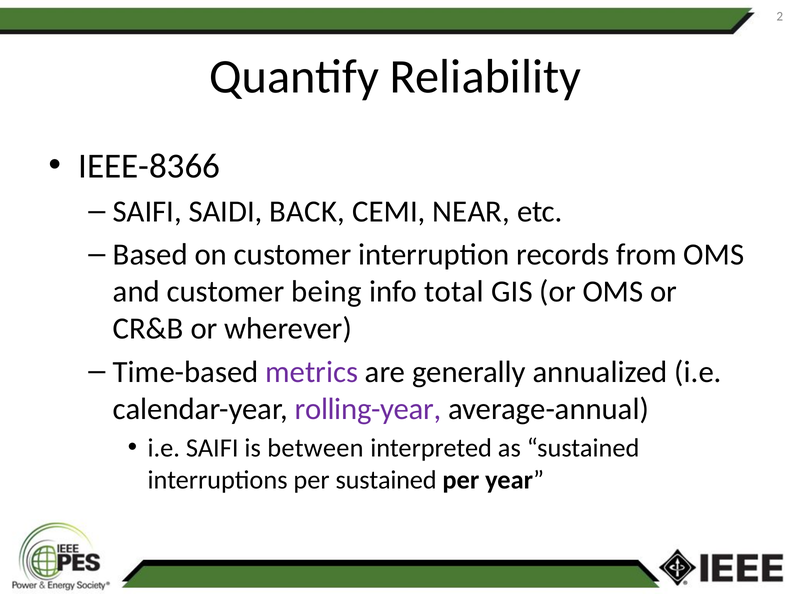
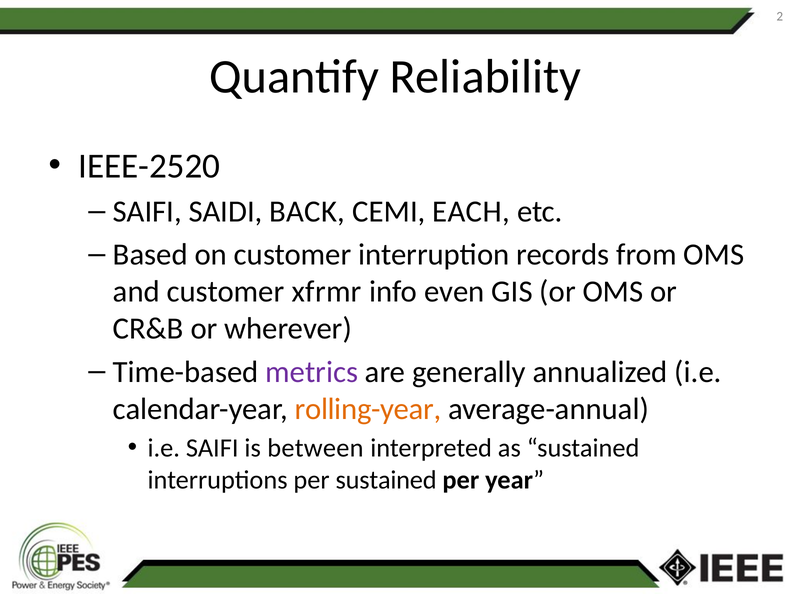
IEEE-8366: IEEE-8366 -> IEEE-2520
NEAR: NEAR -> EACH
being: being -> xfrmr
total: total -> even
rolling-year colour: purple -> orange
